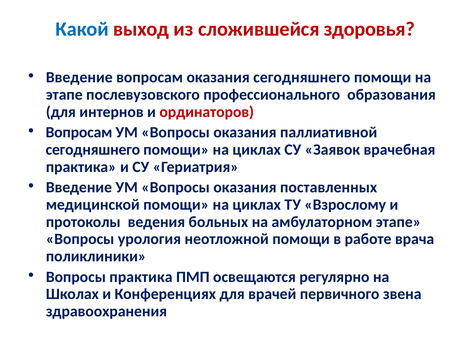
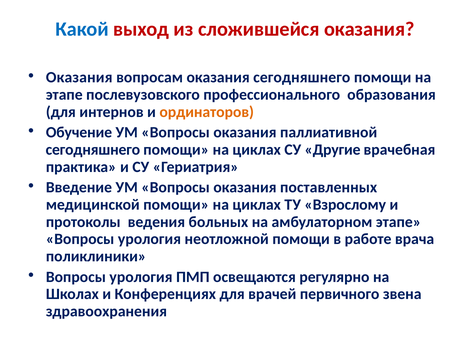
сложившейся здоровья: здоровья -> оказания
Введение at (79, 77): Введение -> Оказания
ординаторов colour: red -> orange
Вопросам at (79, 132): Вопросам -> Обучение
Заявок: Заявок -> Другие
практика at (141, 276): практика -> урология
